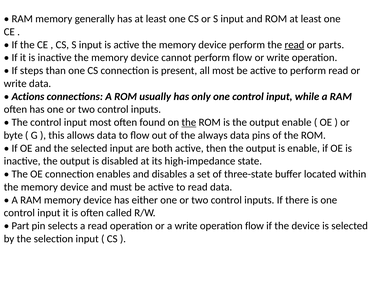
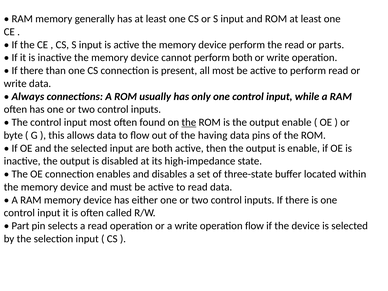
read at (294, 45) underline: present -> none
perform flow: flow -> both
steps at (32, 71): steps -> there
Actions: Actions -> Always
always: always -> having
